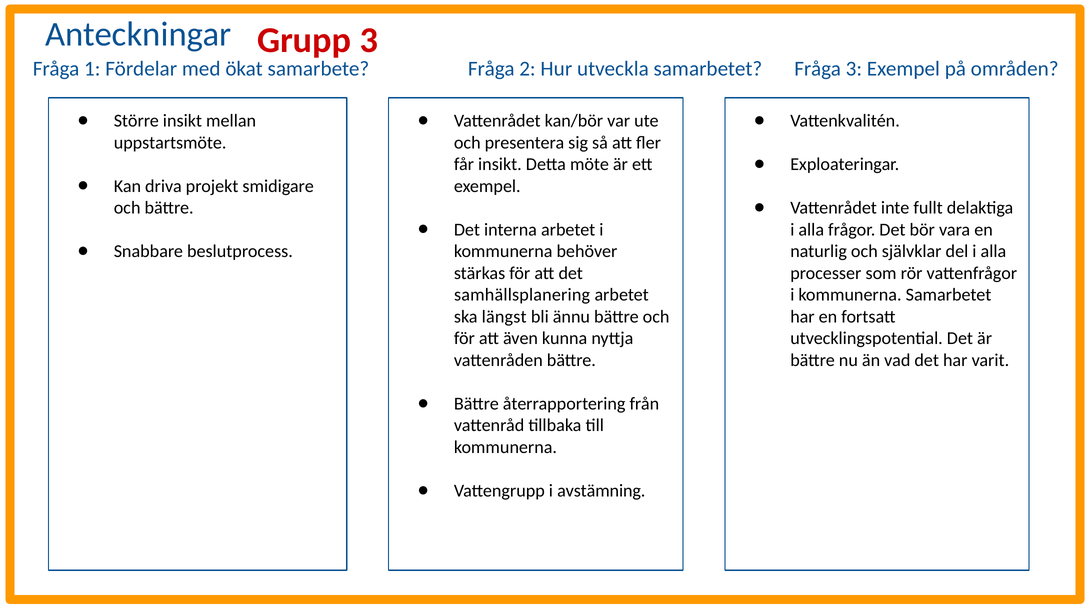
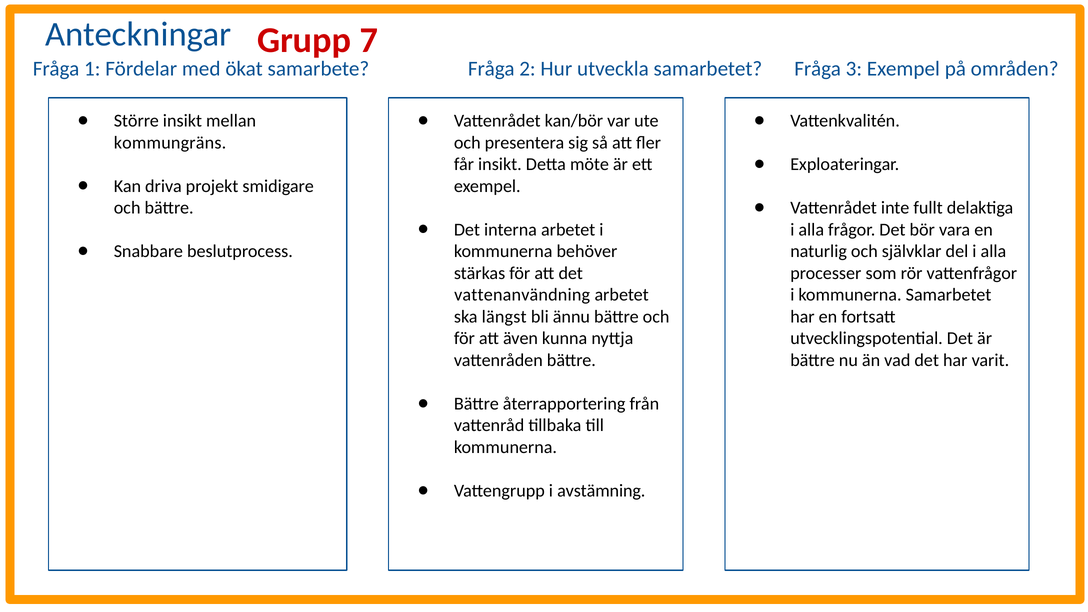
Grupp 3: 3 -> 7
uppstartsmöte: uppstartsmöte -> kommungräns
samhällsplanering: samhällsplanering -> vattenanvändning
